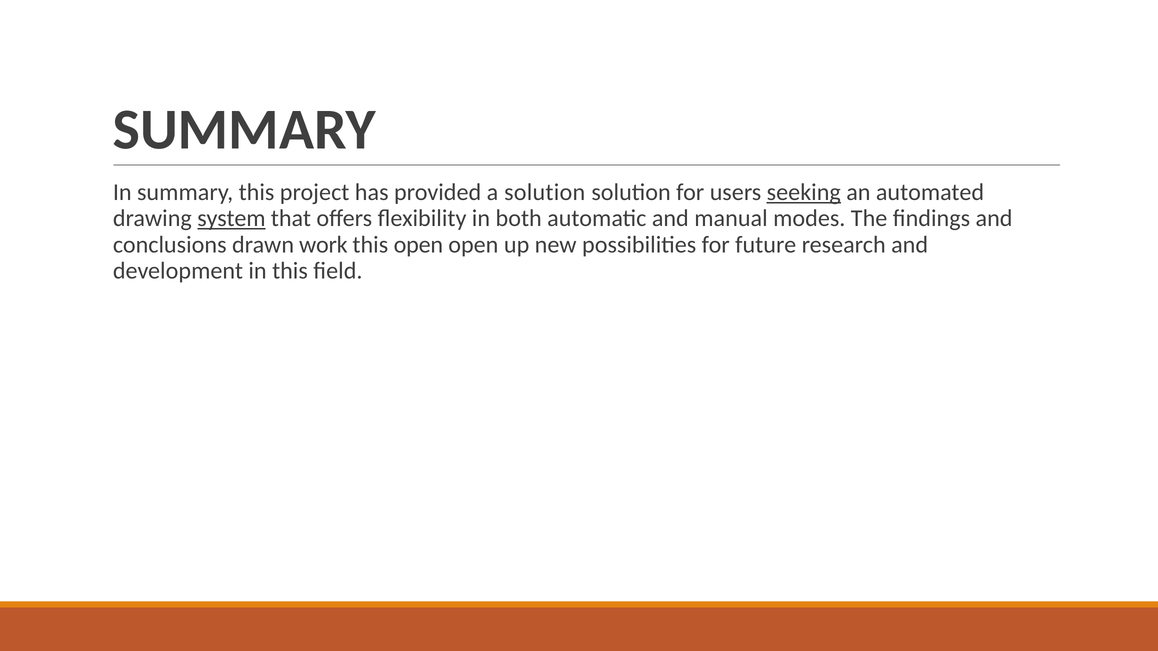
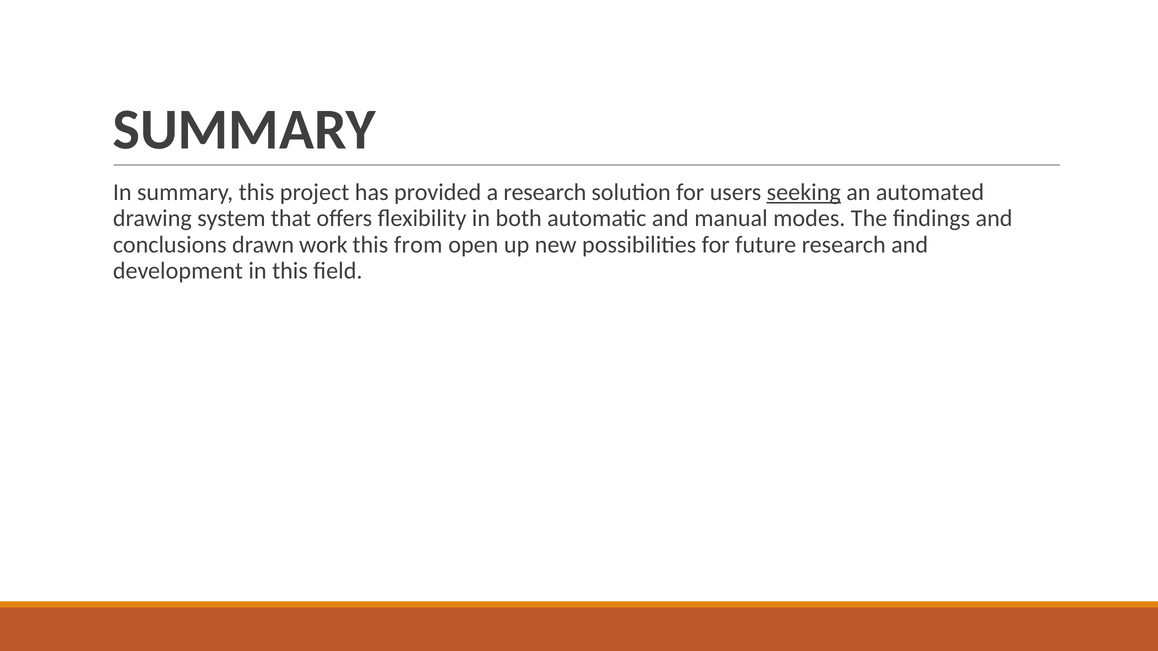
a solution: solution -> research
system underline: present -> none
this open: open -> from
